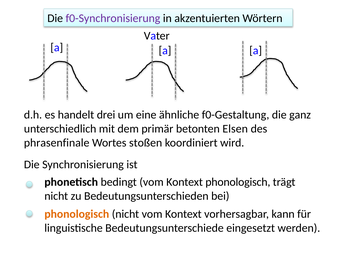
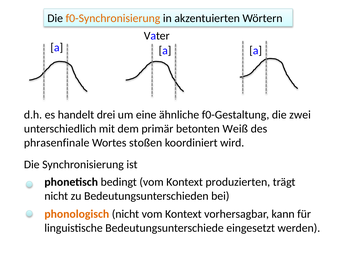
f0-Synchronisierung colour: purple -> orange
ganz: ganz -> zwei
Elsen: Elsen -> Weiß
Kontext phonologisch: phonologisch -> produzierten
